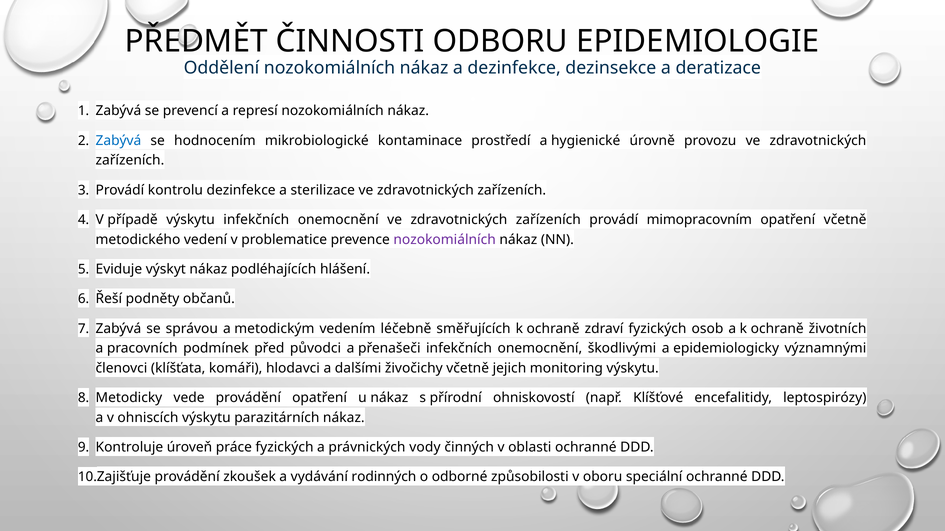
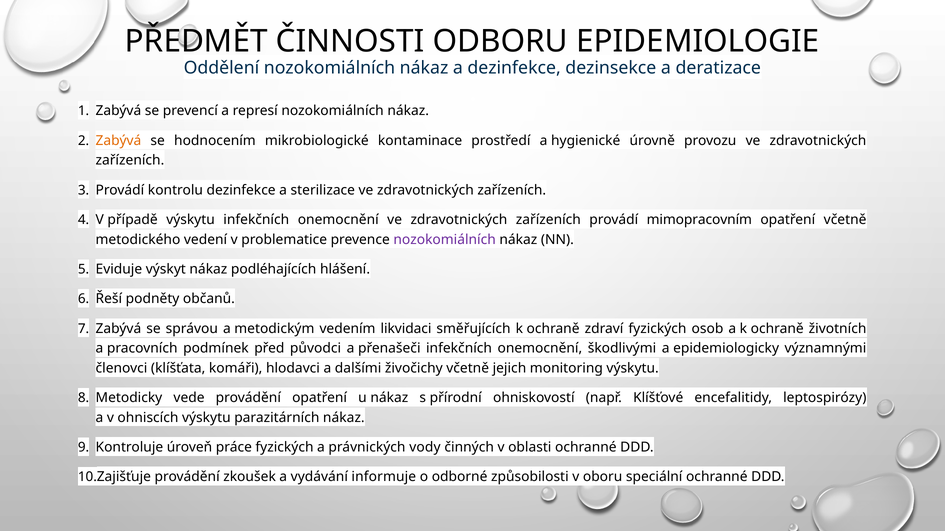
Zabývá at (118, 141) colour: blue -> orange
léčebně: léčebně -> likvidaci
rodinných: rodinných -> informuje
